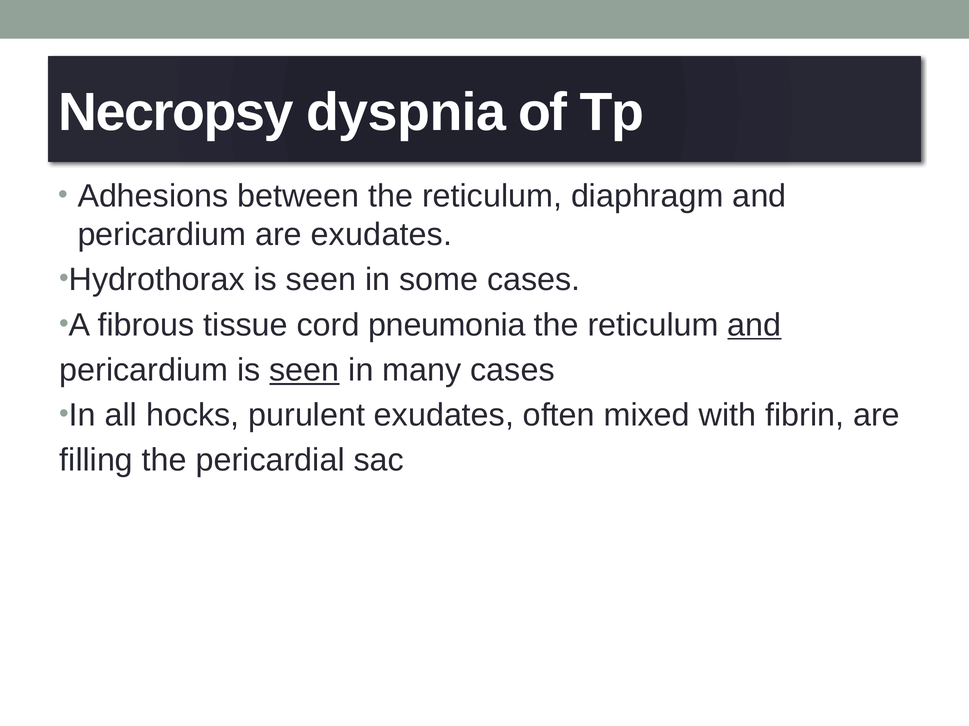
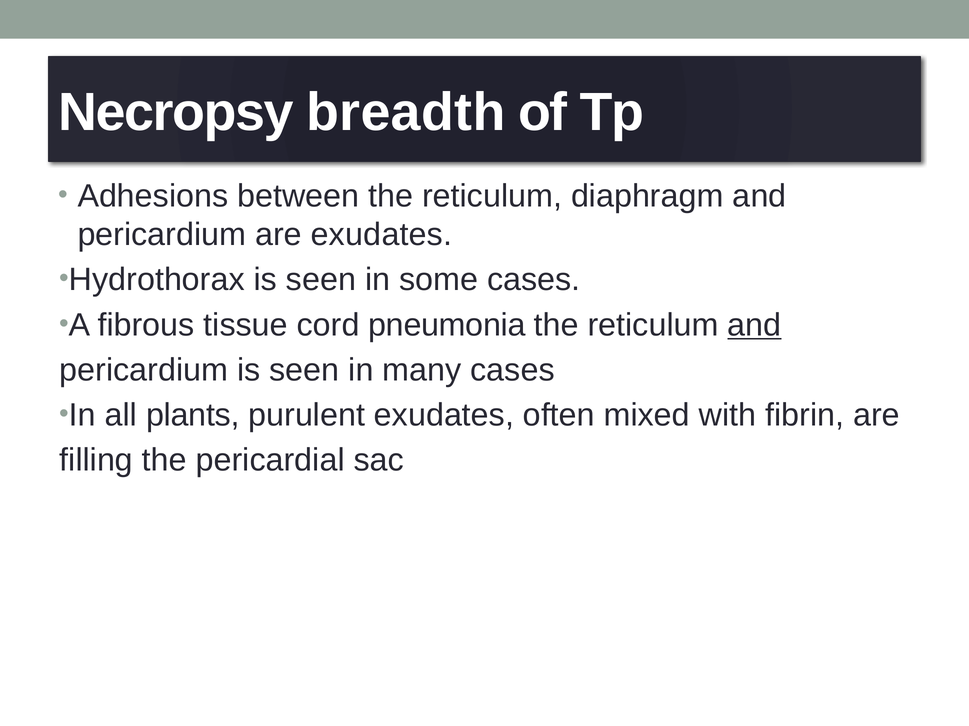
dyspnia: dyspnia -> breadth
seen at (304, 370) underline: present -> none
hocks: hocks -> plants
